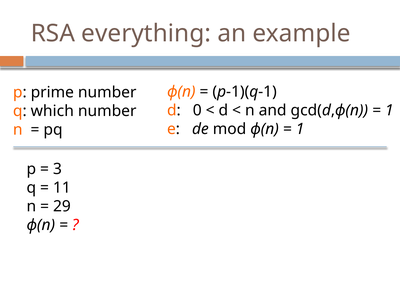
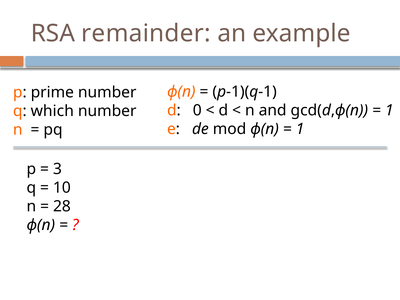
everything: everything -> remainder
11: 11 -> 10
29: 29 -> 28
